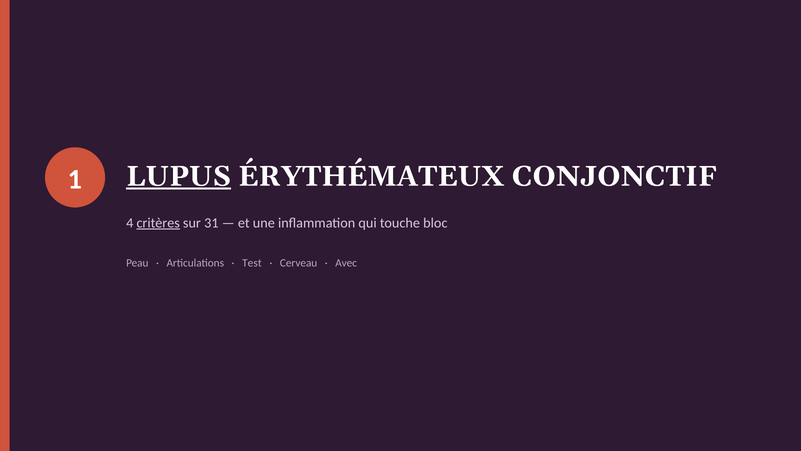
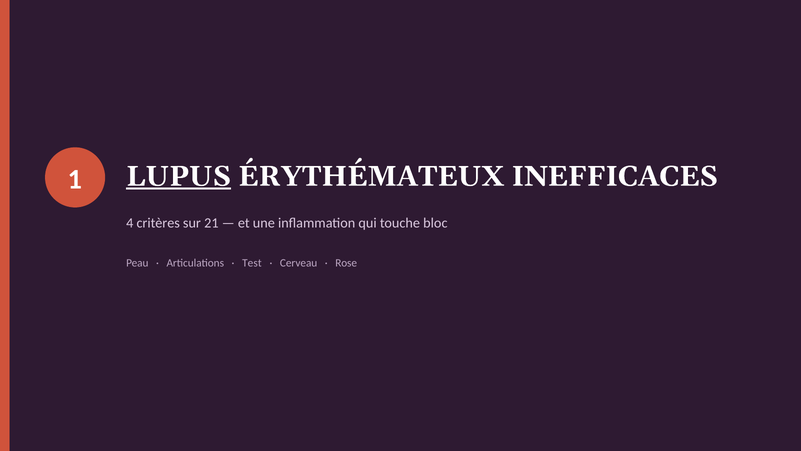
CONJONCTIF: CONJONCTIF -> INEFFICACES
critères underline: present -> none
31: 31 -> 21
Avec: Avec -> Rose
